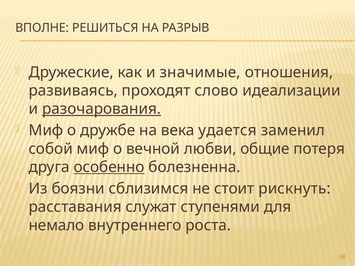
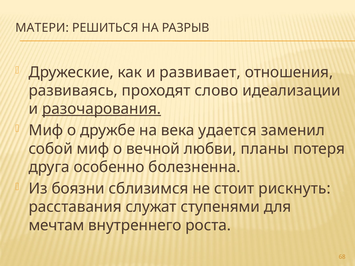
ВПОЛНЕ: ВПОЛНЕ -> МАТЕРИ
значимые: значимые -> развивает
общие: общие -> планы
особенно underline: present -> none
немало: немало -> мечтам
